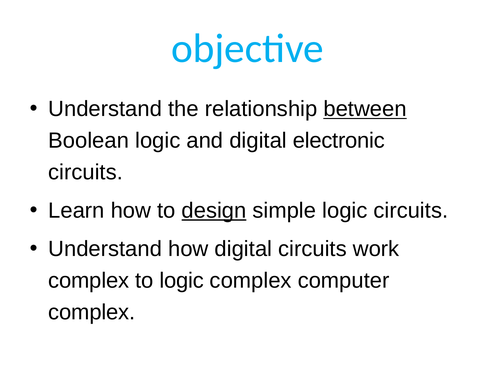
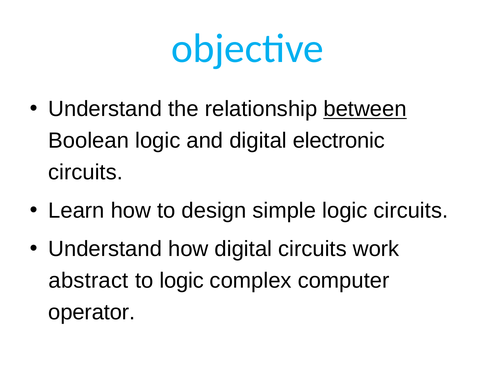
design underline: present -> none
complex at (89, 281): complex -> abstract
complex at (92, 312): complex -> operator
